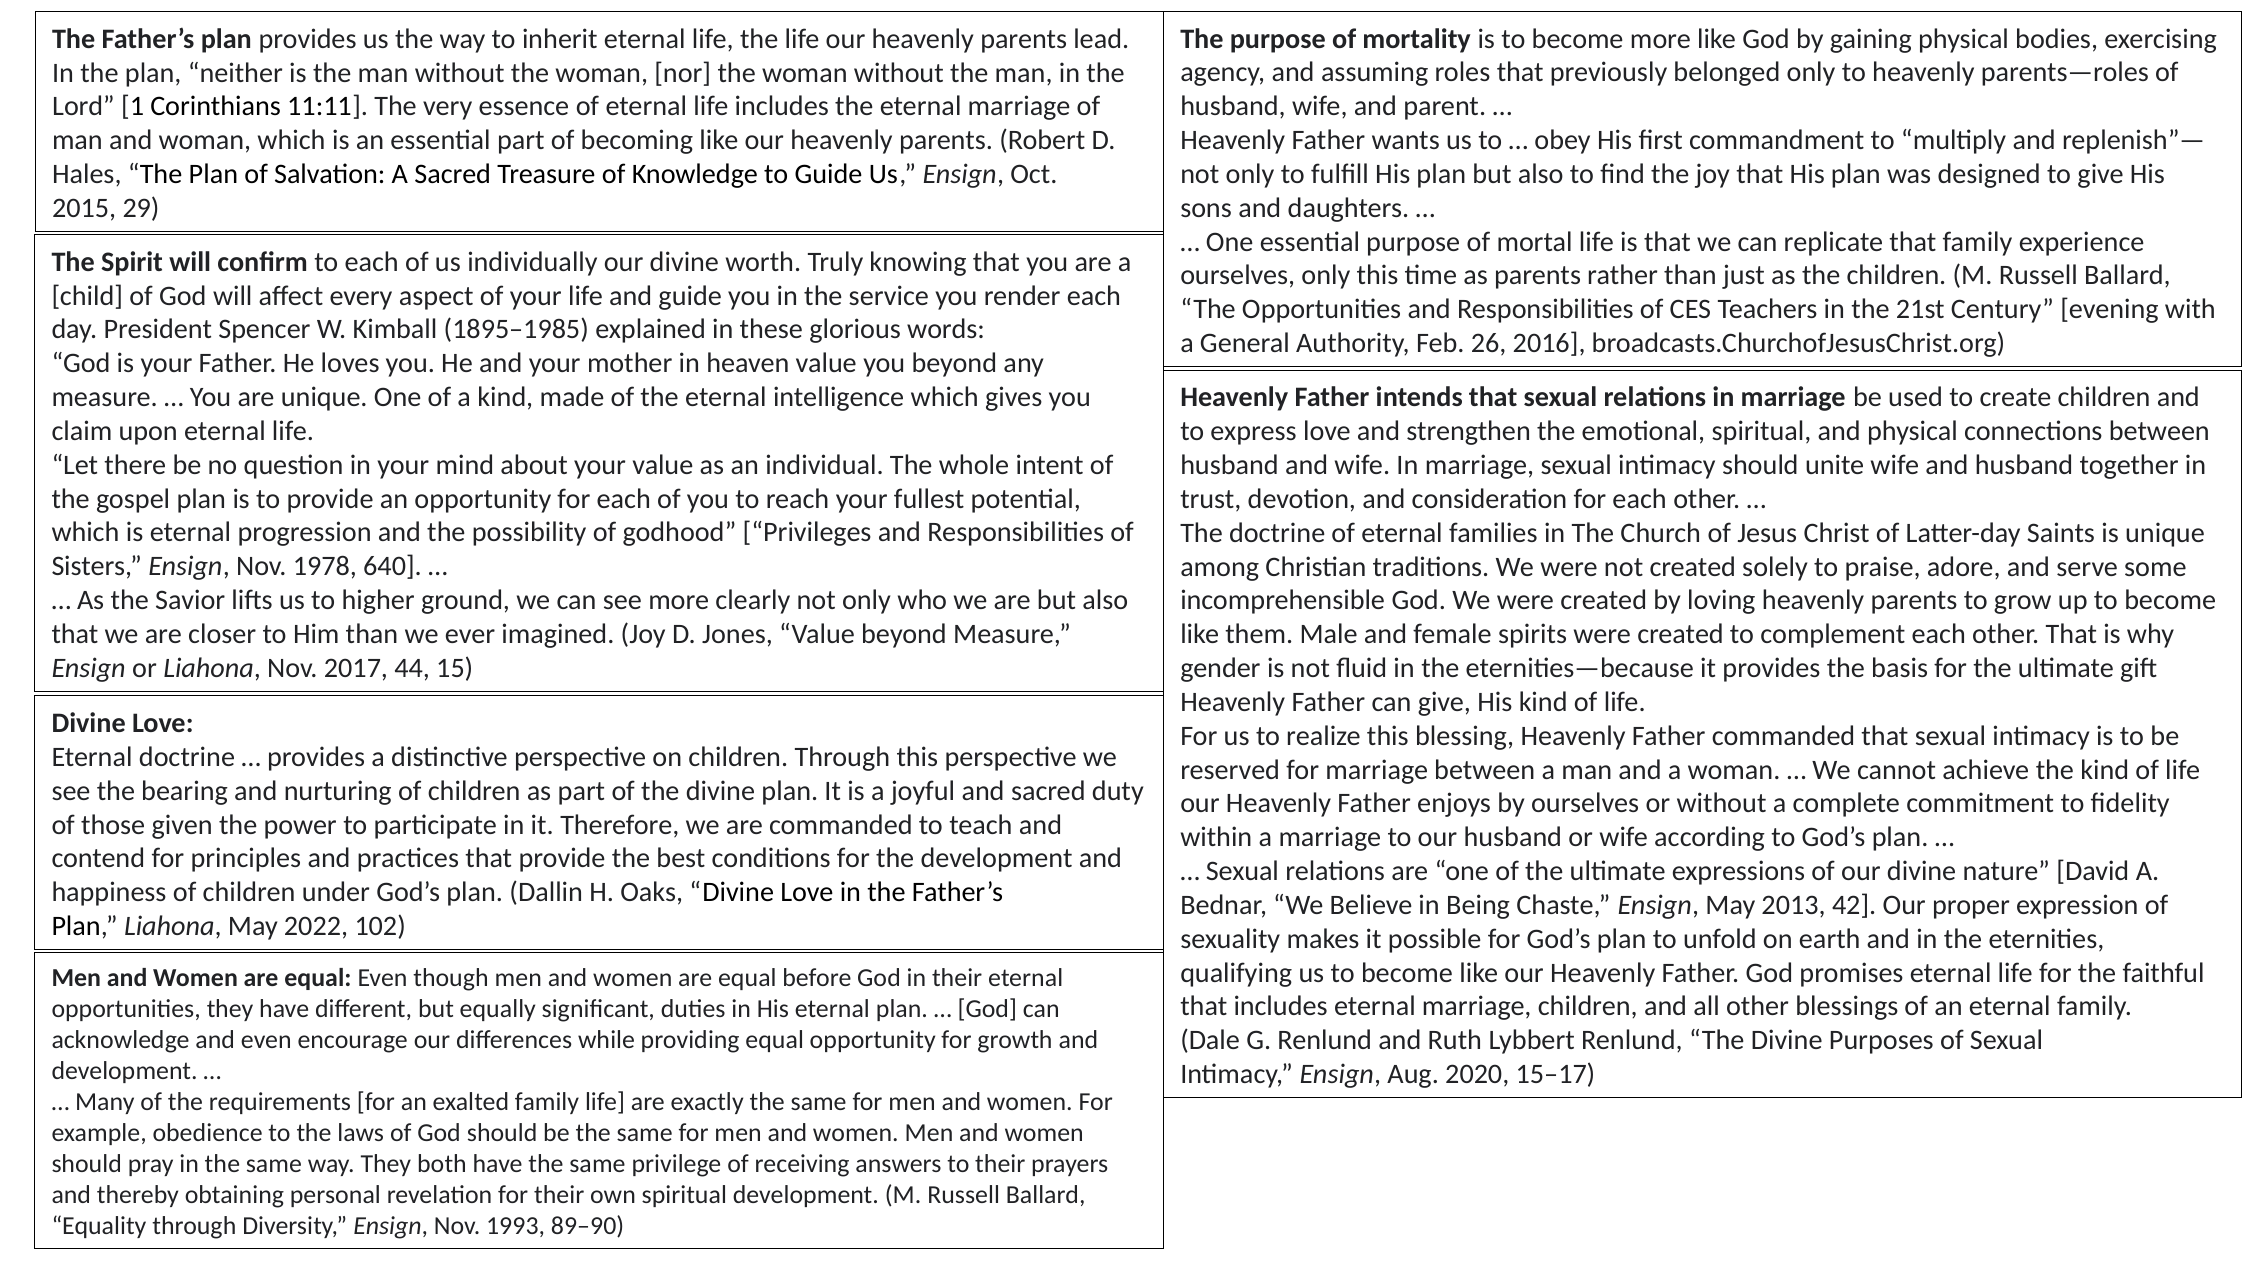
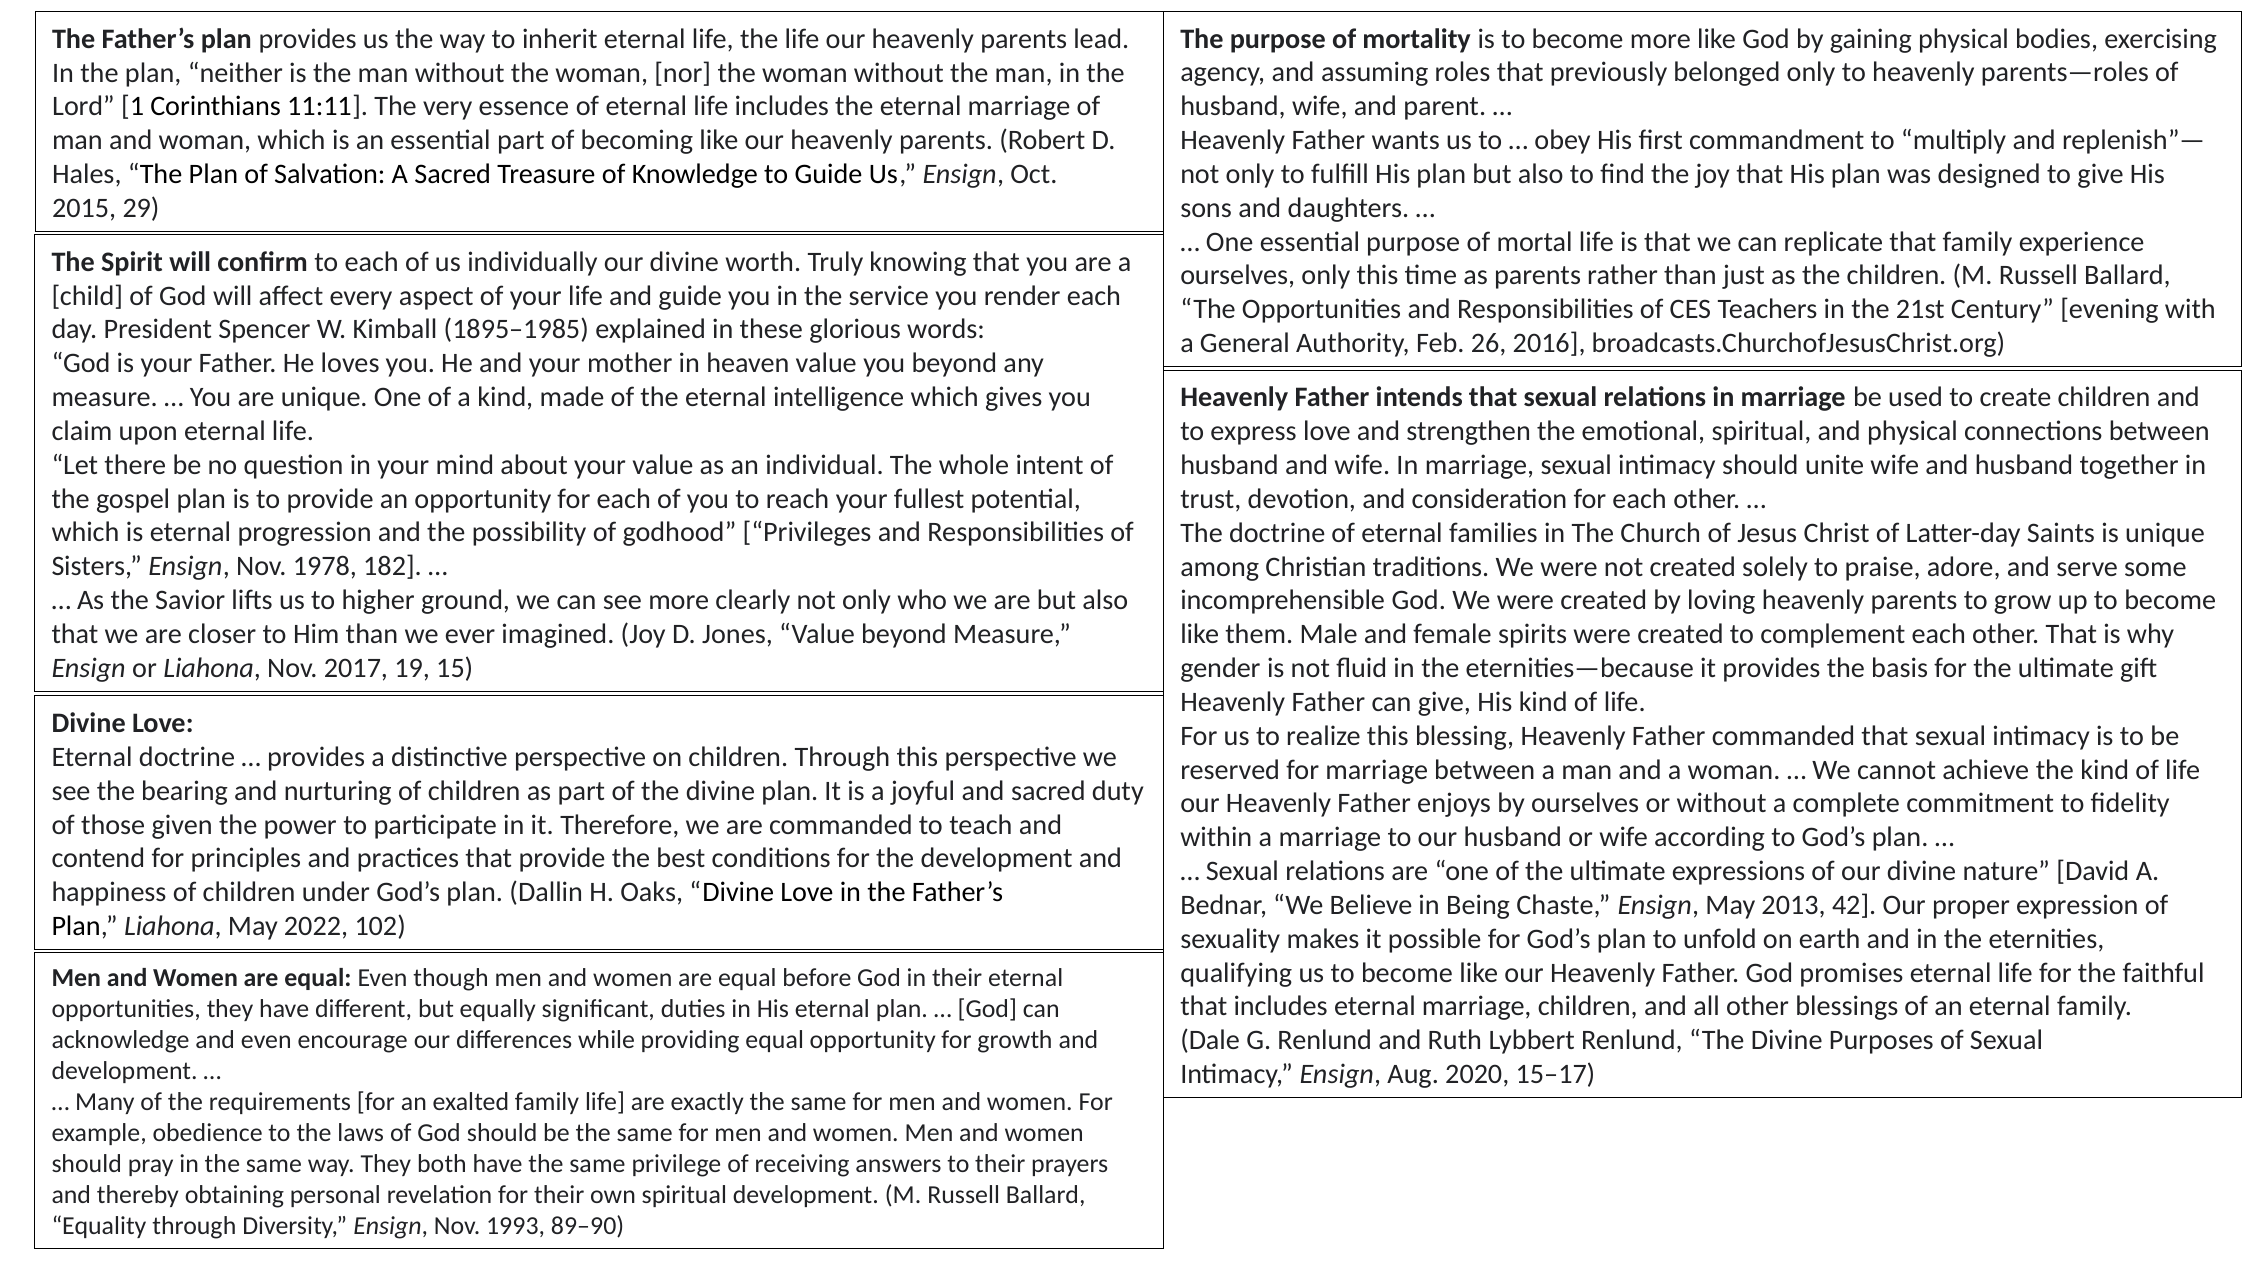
640: 640 -> 182
44: 44 -> 19
